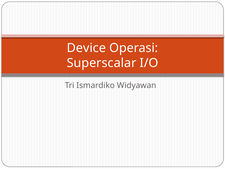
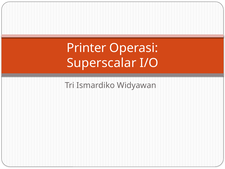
Device: Device -> Printer
